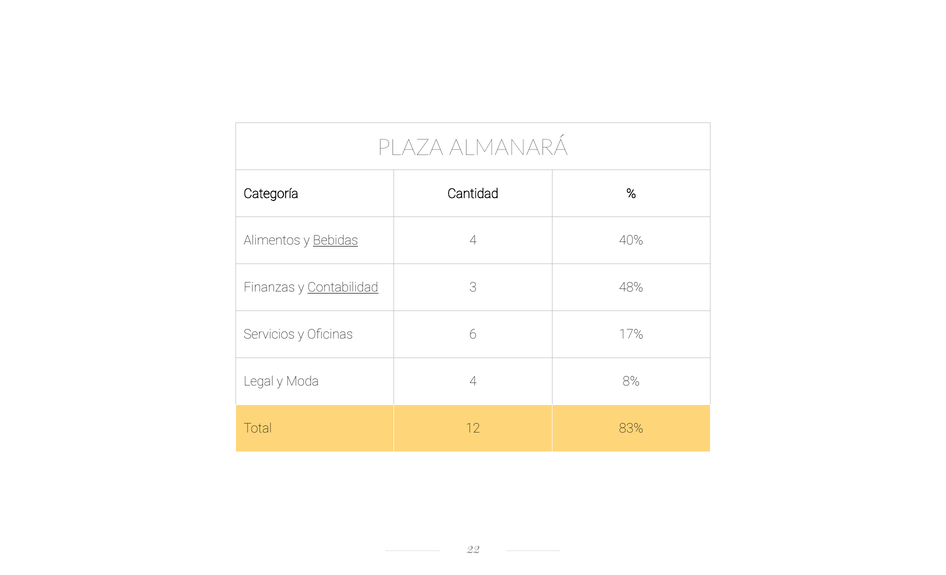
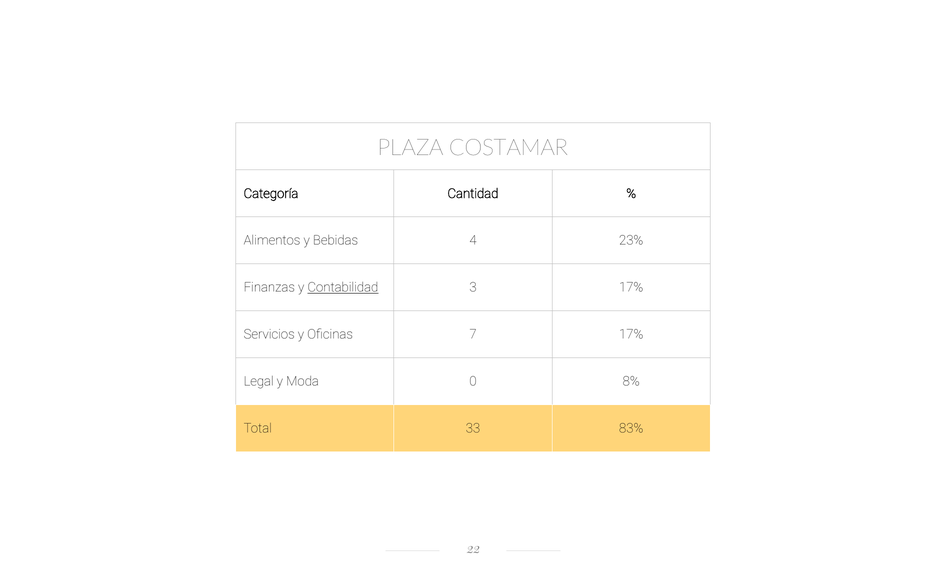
ALMANARÁ: ALMANARÁ -> COSTAMAR
Bebidas underline: present -> none
40%: 40% -> 23%
3 48%: 48% -> 17%
6: 6 -> 7
Moda 4: 4 -> 0
12: 12 -> 33
